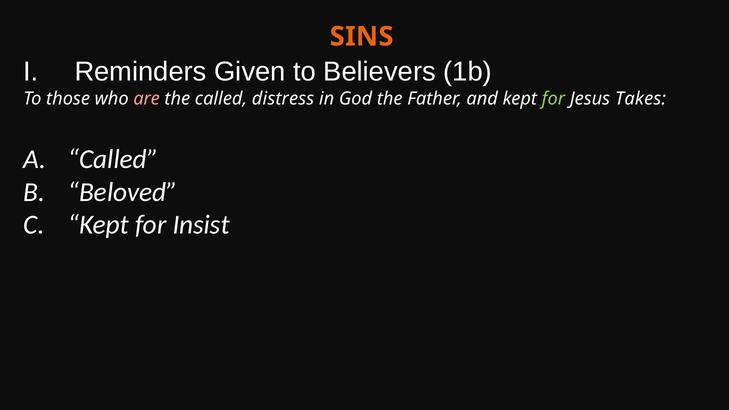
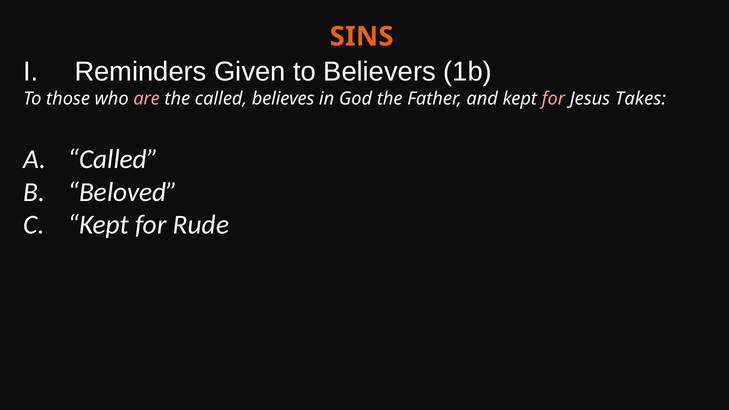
distress: distress -> believes
for at (553, 99) colour: light green -> pink
Insist: Insist -> Rude
